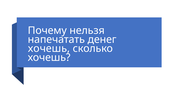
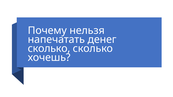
хочешь at (49, 49): хочешь -> сколько
